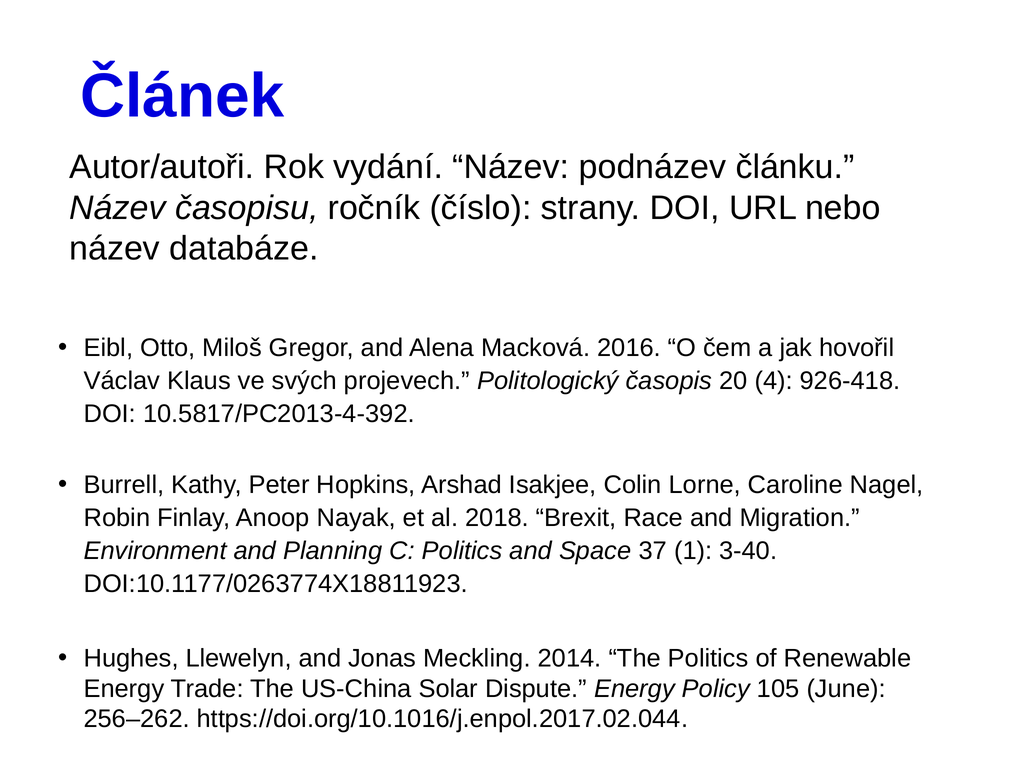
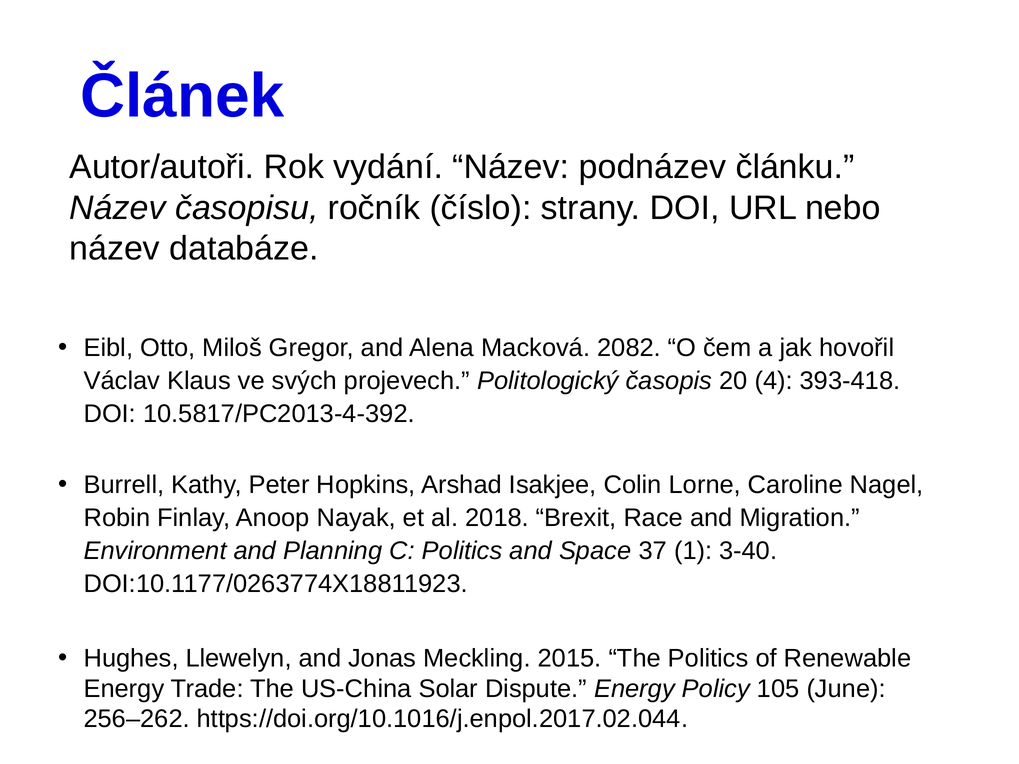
2016: 2016 -> 2082
926-418: 926-418 -> 393-418
2014: 2014 -> 2015
